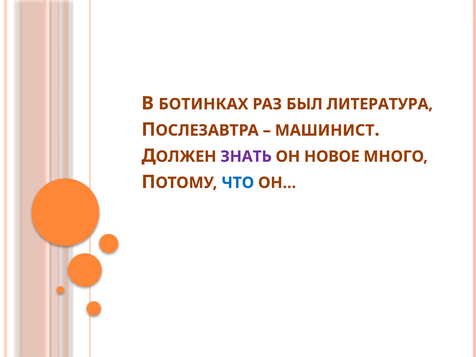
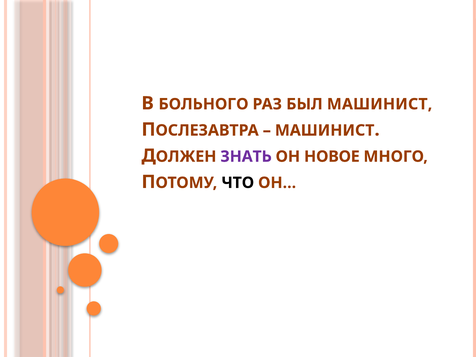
БОТИНКАХ: БОТИНКАХ -> БОЛЬНОГО
БЫЛ ЛИТЕРАТУРА: ЛИТЕРАТУРА -> МАШИНИСТ
ЧТО colour: blue -> black
